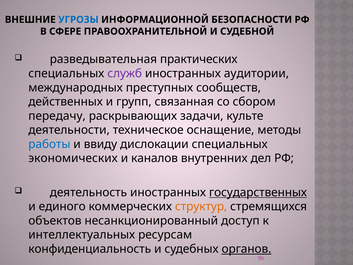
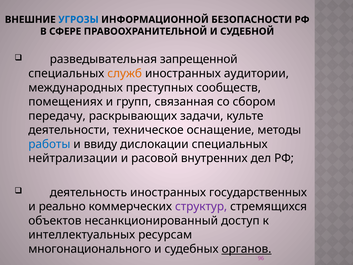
практических: практических -> запрещенной
служб colour: purple -> orange
действенных: действенных -> помещениях
экономических: экономических -> нейтрализации
каналов: каналов -> расовой
государственных underline: present -> none
единого: единого -> реально
структур colour: orange -> purple
конфиденциальность: конфиденциальность -> многонационального
